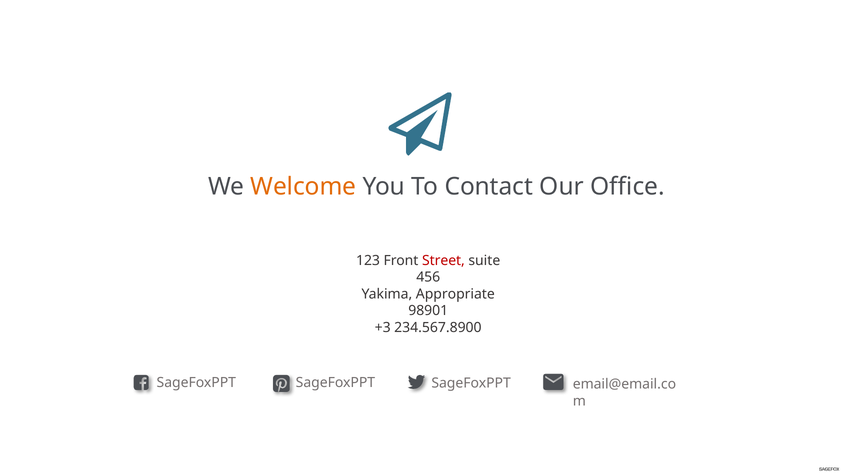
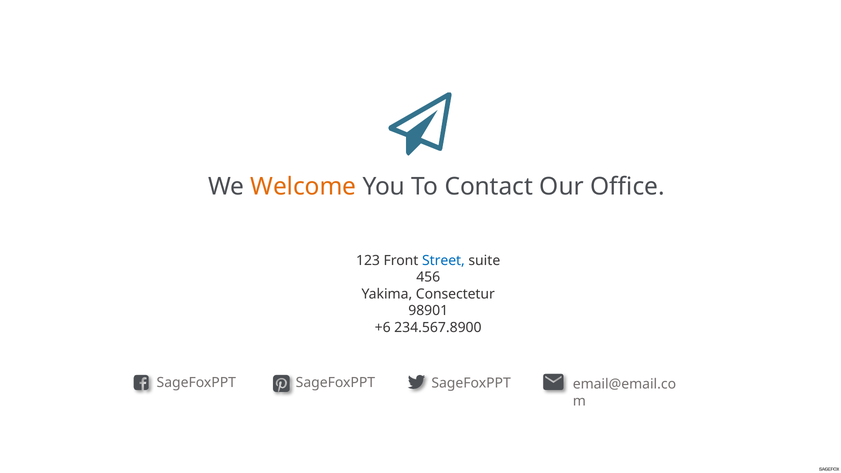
Street colour: red -> blue
Appropriate: Appropriate -> Consectetur
+3: +3 -> +6
